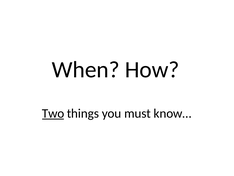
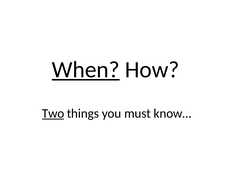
When underline: none -> present
